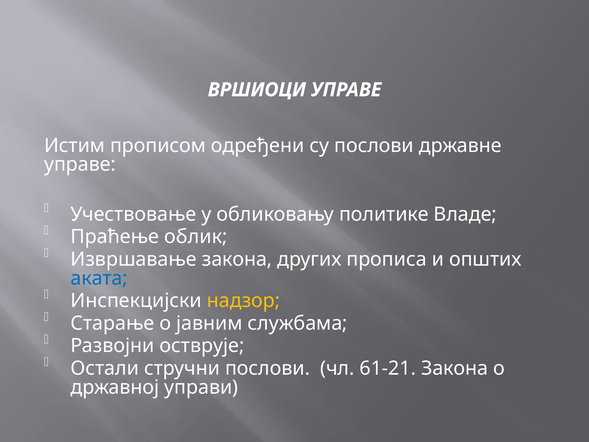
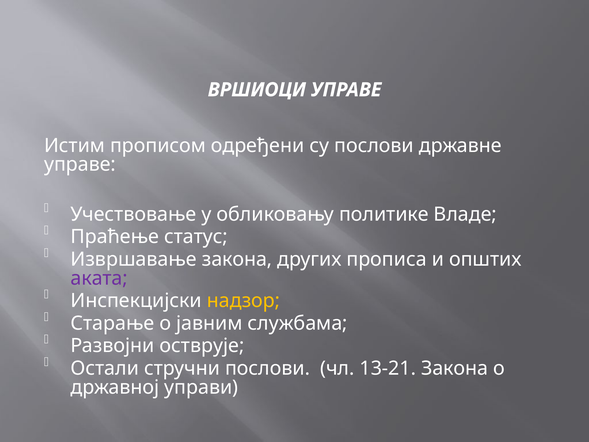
облик: облик -> статус
аката colour: blue -> purple
61-21: 61-21 -> 13-21
